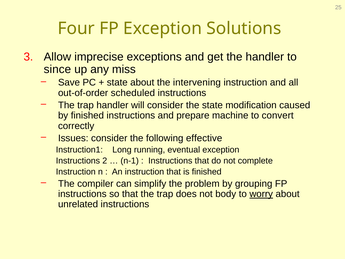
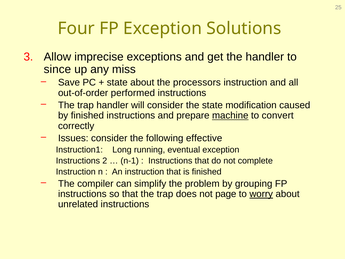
intervening: intervening -> processors
scheduled: scheduled -> performed
machine underline: none -> present
body: body -> page
